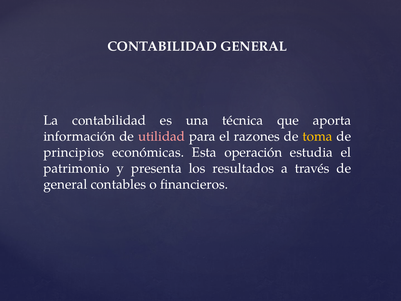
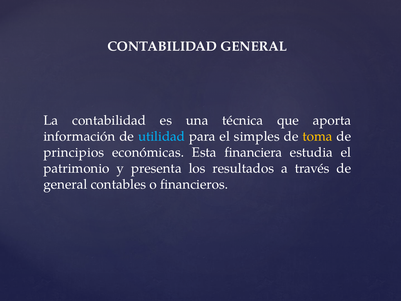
utilidad colour: pink -> light blue
razones: razones -> simples
operación: operación -> financiera
